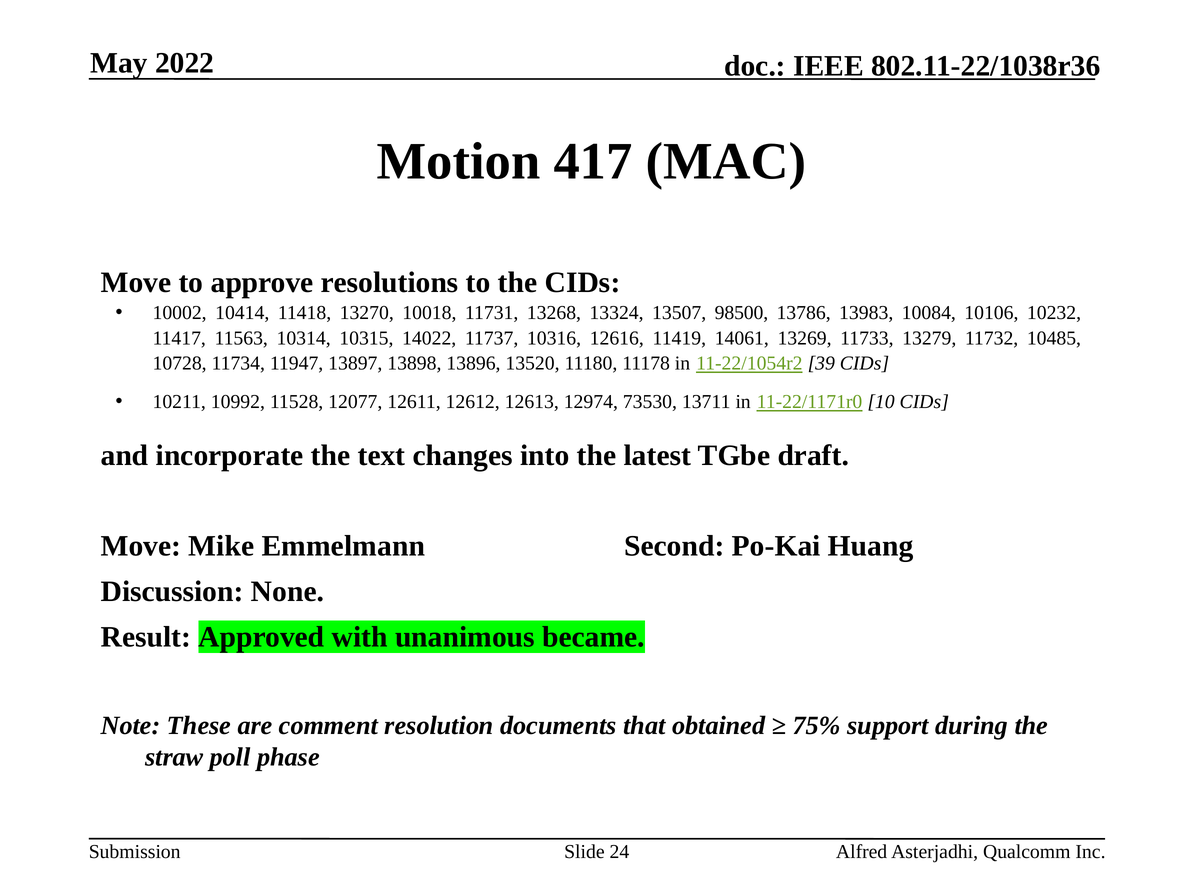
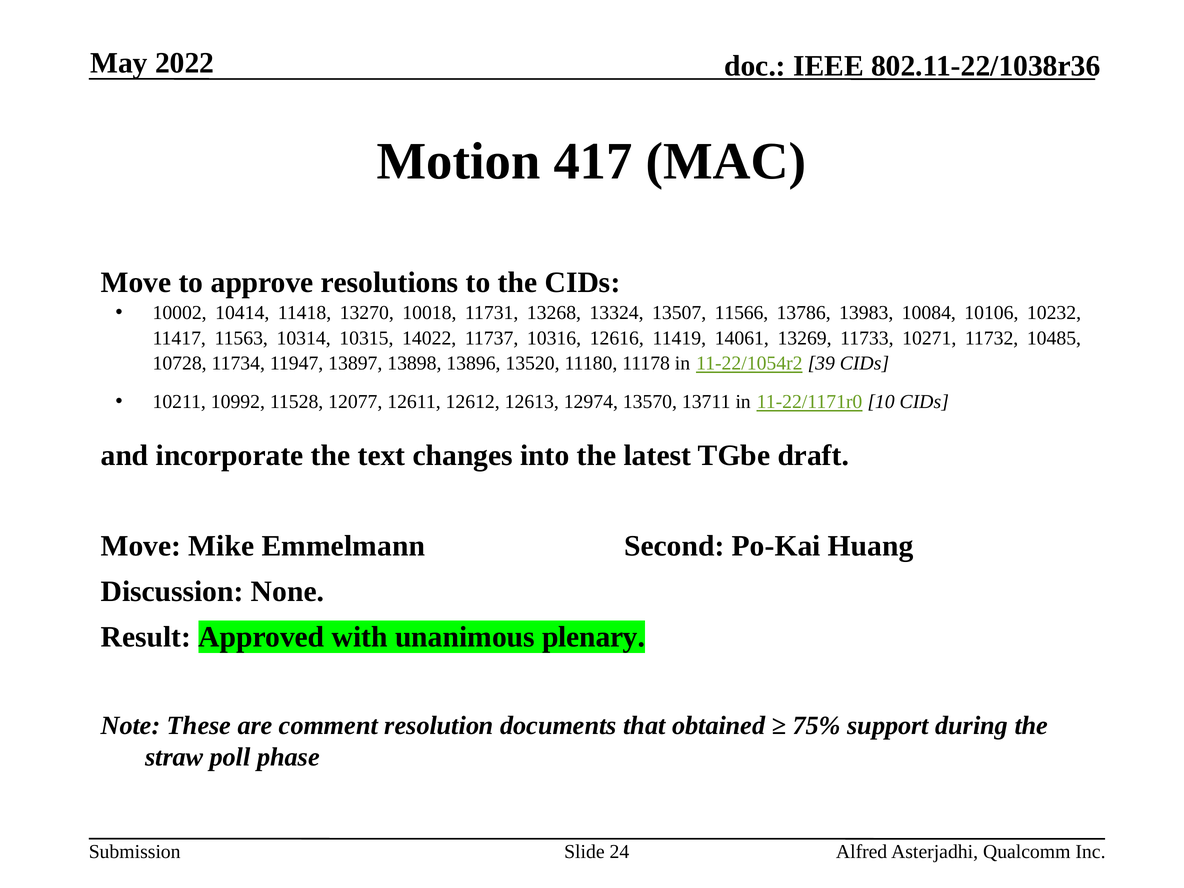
98500: 98500 -> 11566
13279: 13279 -> 10271
73530: 73530 -> 13570
became: became -> plenary
